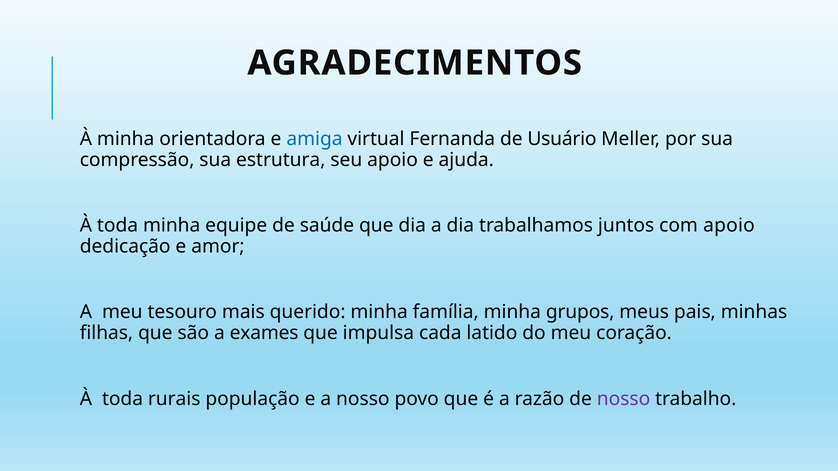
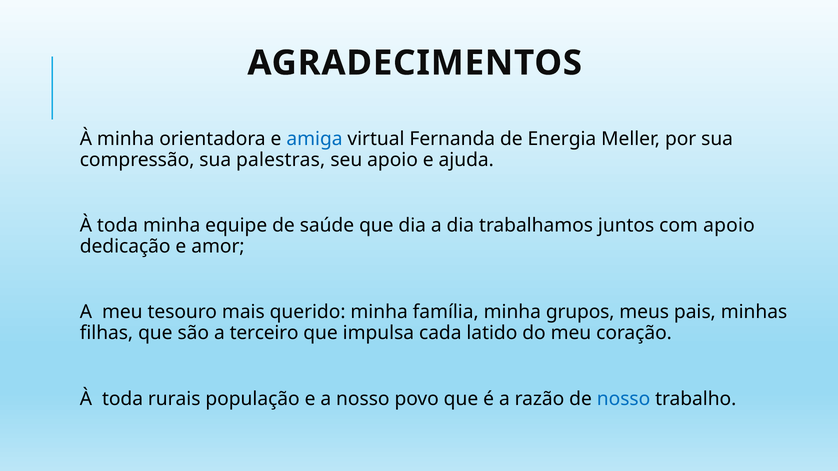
Usuário: Usuário -> Energia
estrutura: estrutura -> palestras
exames: exames -> terceiro
nosso at (624, 399) colour: purple -> blue
